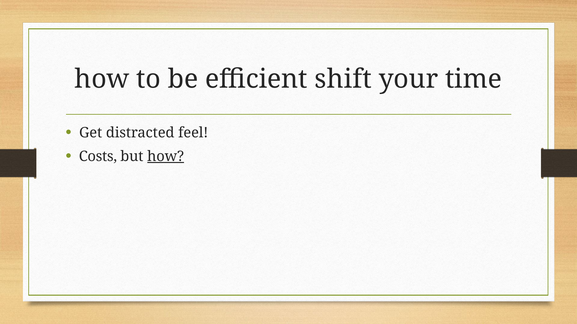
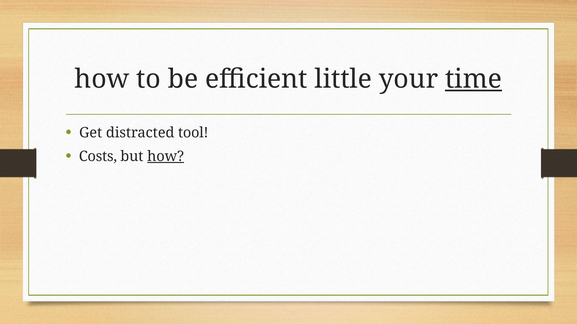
shift: shift -> little
time underline: none -> present
feel: feel -> tool
